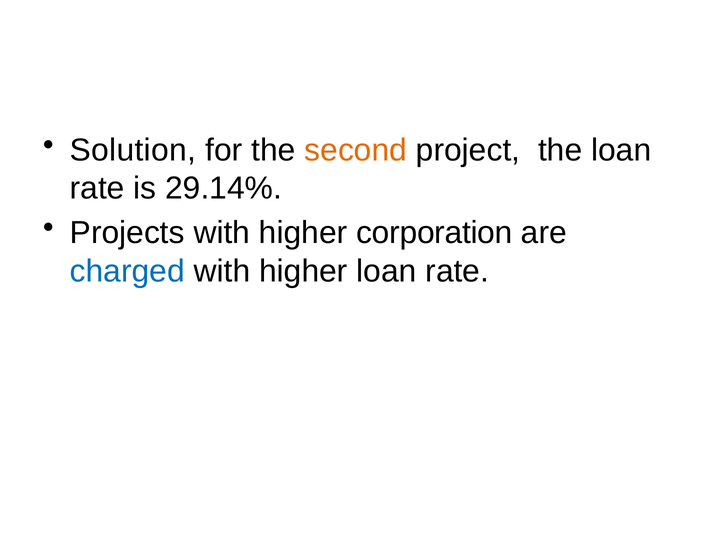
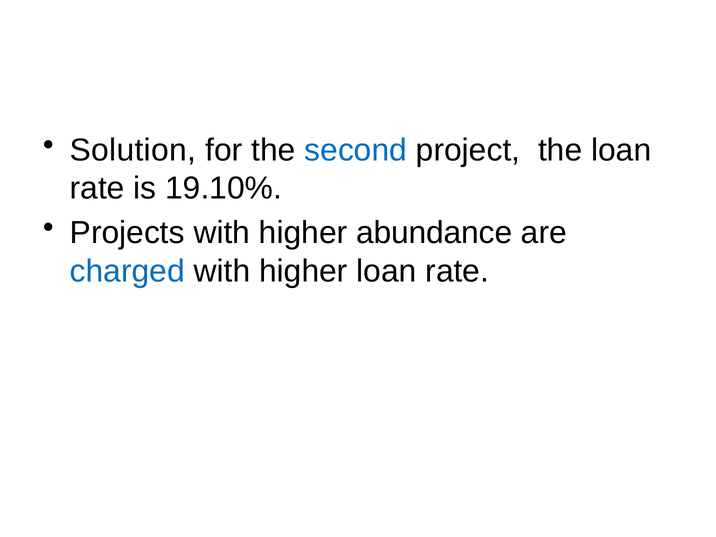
second colour: orange -> blue
29.14%: 29.14% -> 19.10%
corporation: corporation -> abundance
